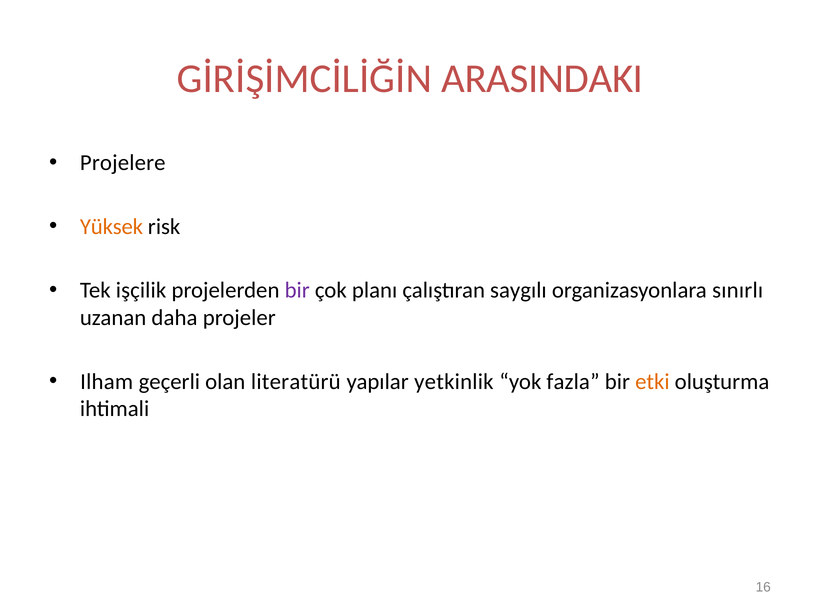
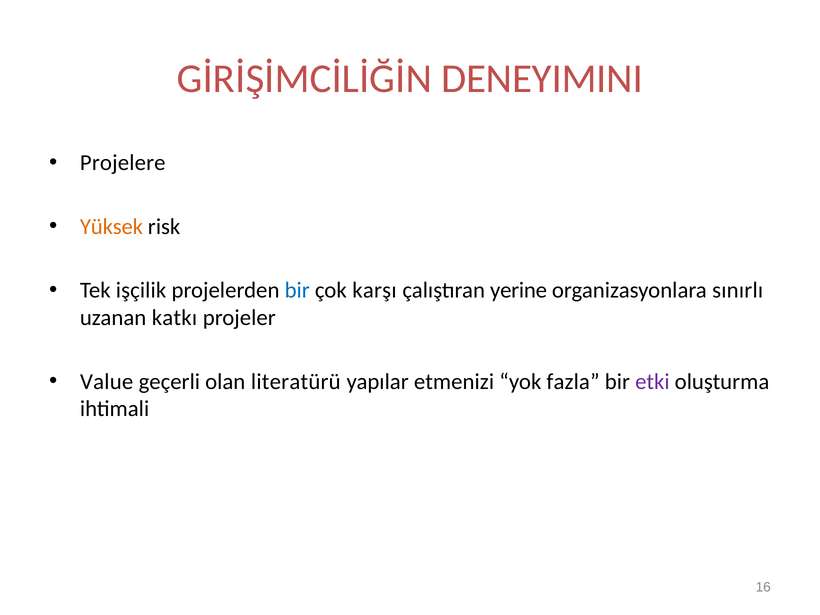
ARASINDAKI: ARASINDAKI -> DENEYIMINI
bir at (297, 290) colour: purple -> blue
planı: planı -> karşı
saygılı: saygılı -> yerine
daha: daha -> katkı
Ilham: Ilham -> Value
yetkinlik: yetkinlik -> etmenizi
etki colour: orange -> purple
